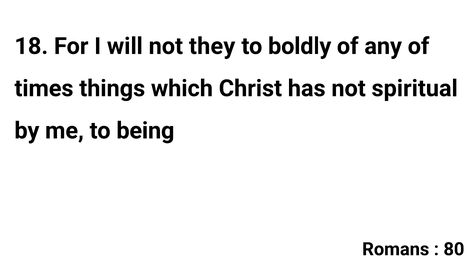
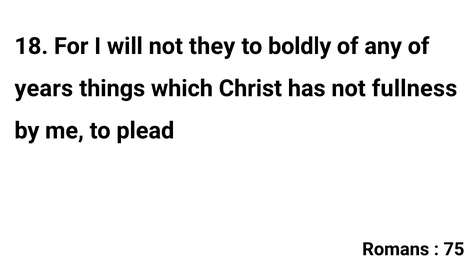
times: times -> years
spiritual: spiritual -> fullness
being: being -> plead
80: 80 -> 75
